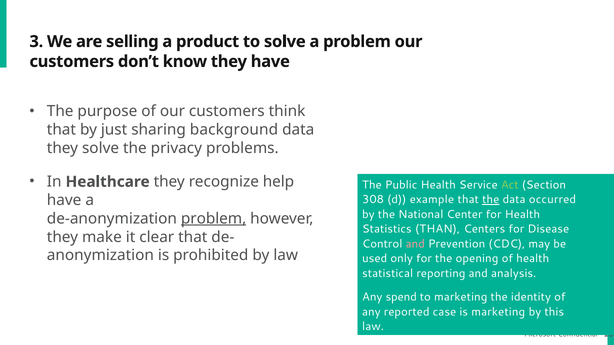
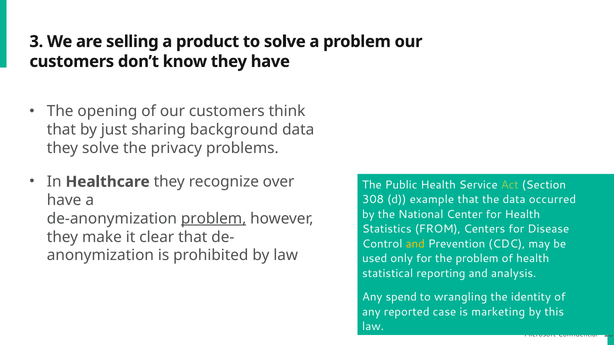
purpose: purpose -> opening
help: help -> over
the at (491, 200) underline: present -> none
THAN: THAN -> FROM
and at (415, 244) colour: pink -> yellow
the opening: opening -> problem
to marketing: marketing -> wrangling
